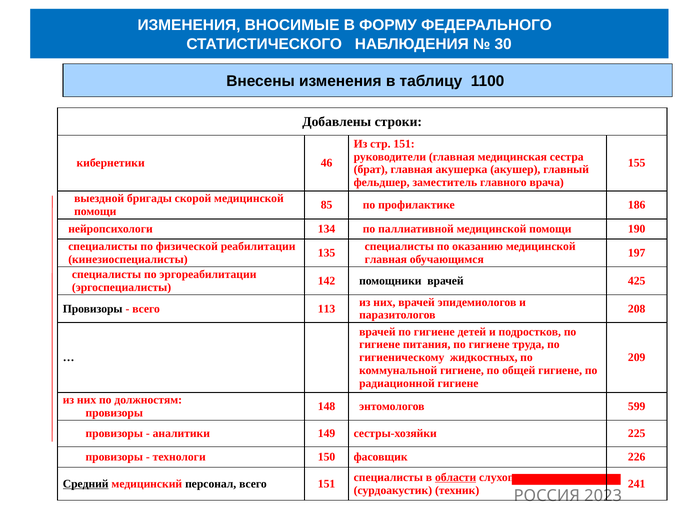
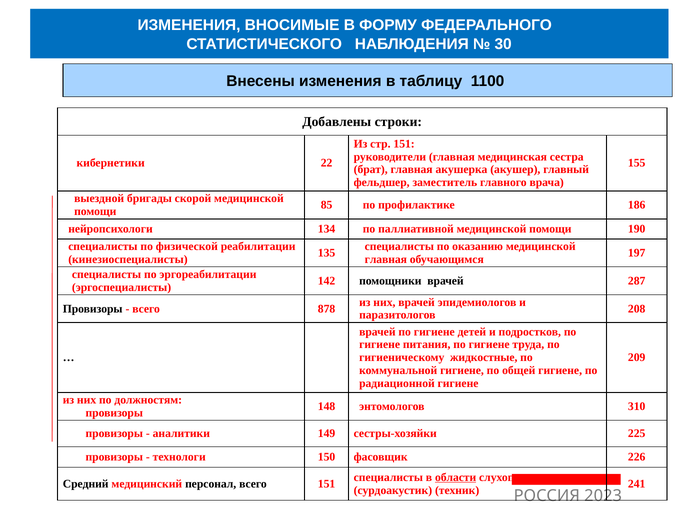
46: 46 -> 22
425: 425 -> 287
113: 113 -> 878
жидкостных: жидкостных -> жидкостные
599: 599 -> 310
Средний underline: present -> none
